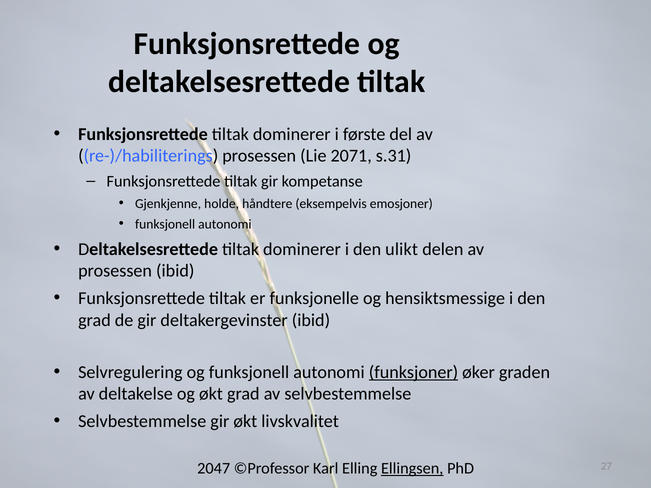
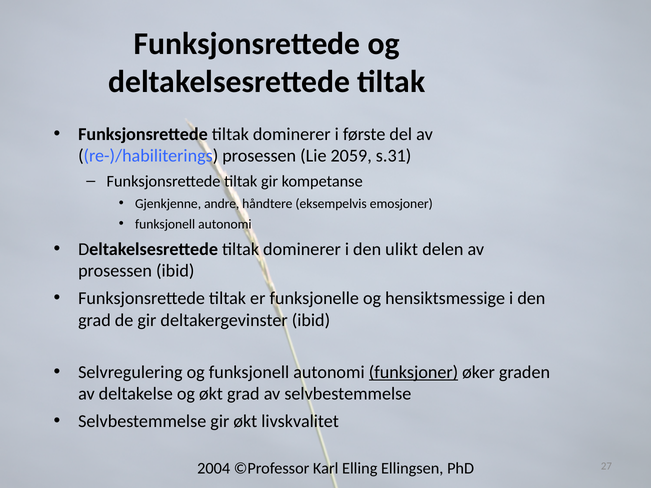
2071: 2071 -> 2059
holde: holde -> andre
2047: 2047 -> 2004
Ellingsen underline: present -> none
